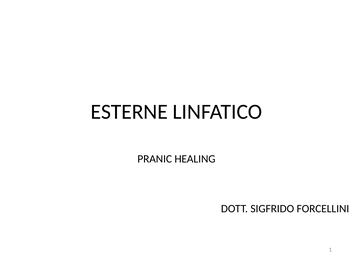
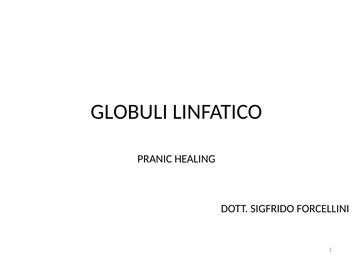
ESTERNE: ESTERNE -> GLOBULI
